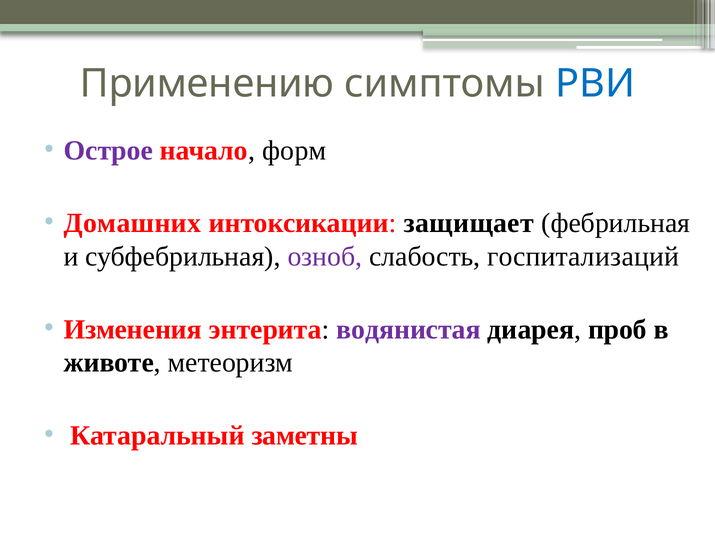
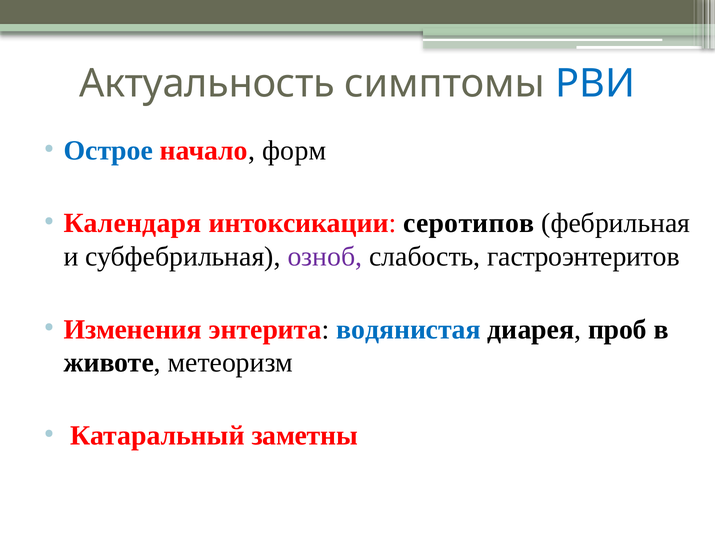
Применению: Применению -> Актуальность
Острое colour: purple -> blue
Домашних: Домашних -> Календаря
защищает: защищает -> серотипов
госпитализаций: госпитализаций -> гастроэнтеритов
водянистая colour: purple -> blue
